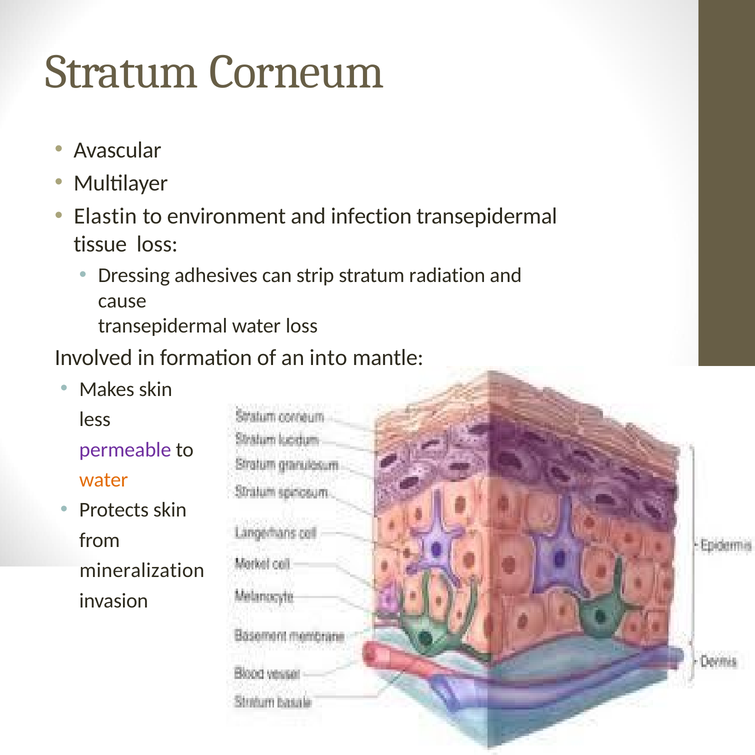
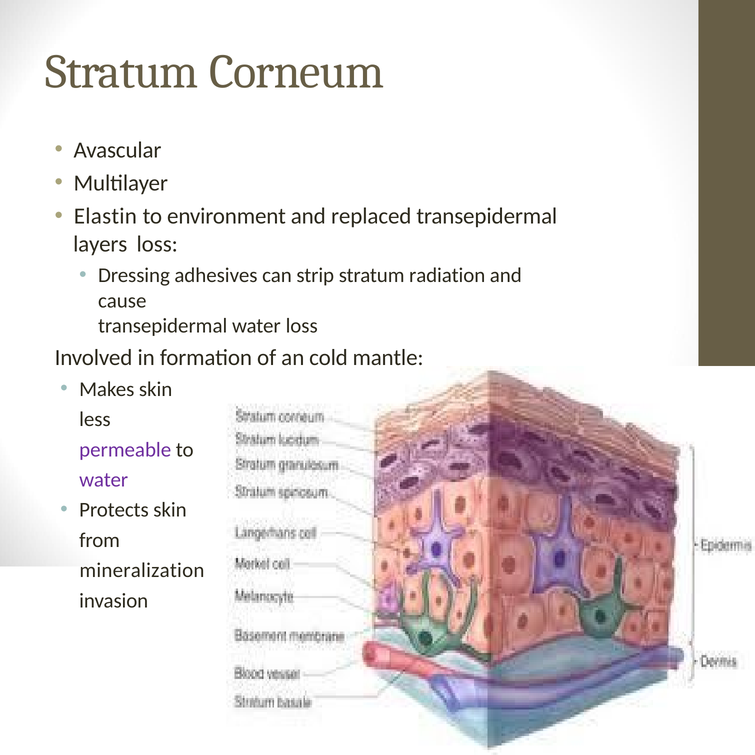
infection: infection -> replaced
tissue: tissue -> layers
into: into -> cold
water at (104, 480) colour: orange -> purple
